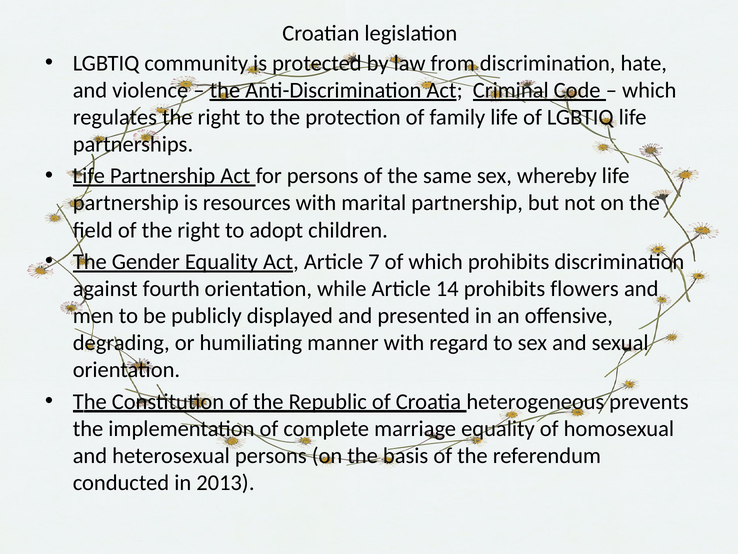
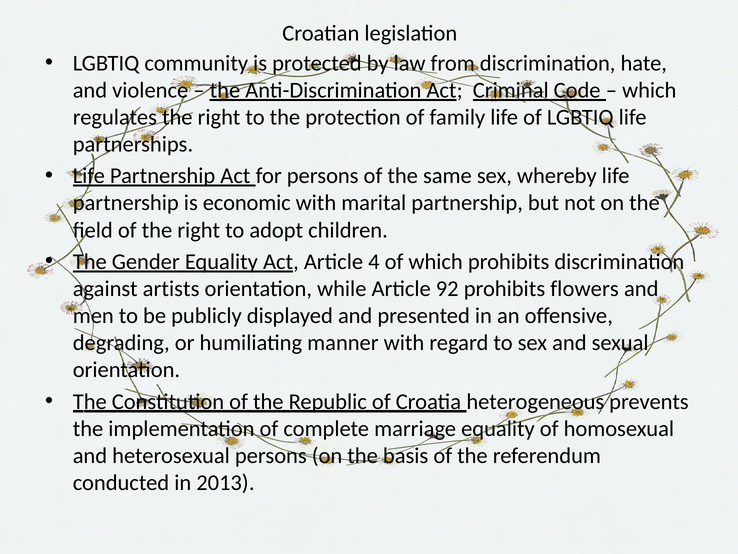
resources: resources -> economic
7: 7 -> 4
fourth: fourth -> artists
14: 14 -> 92
